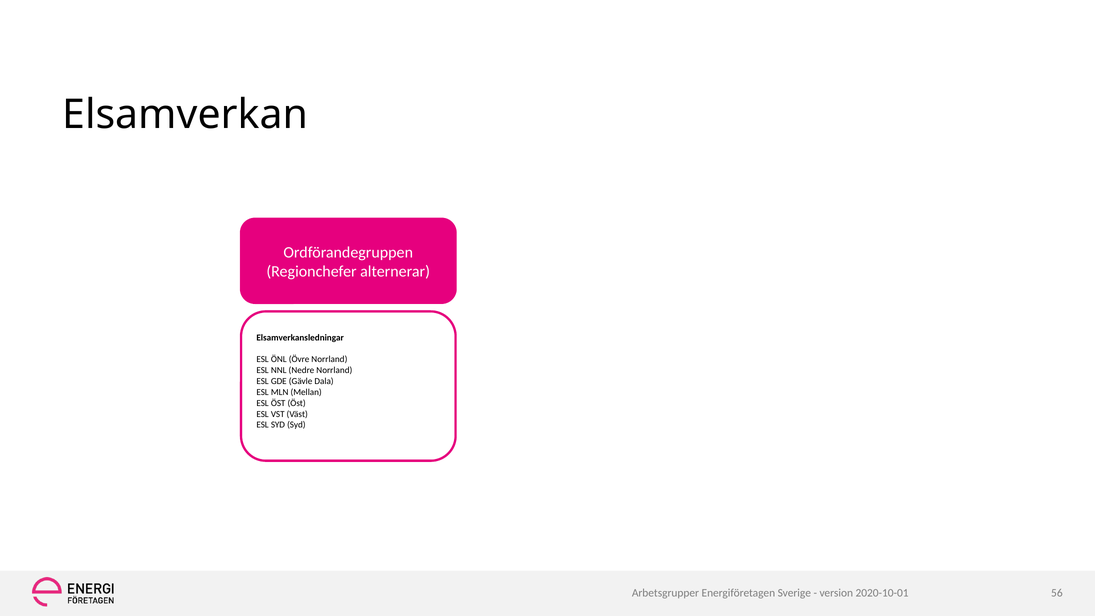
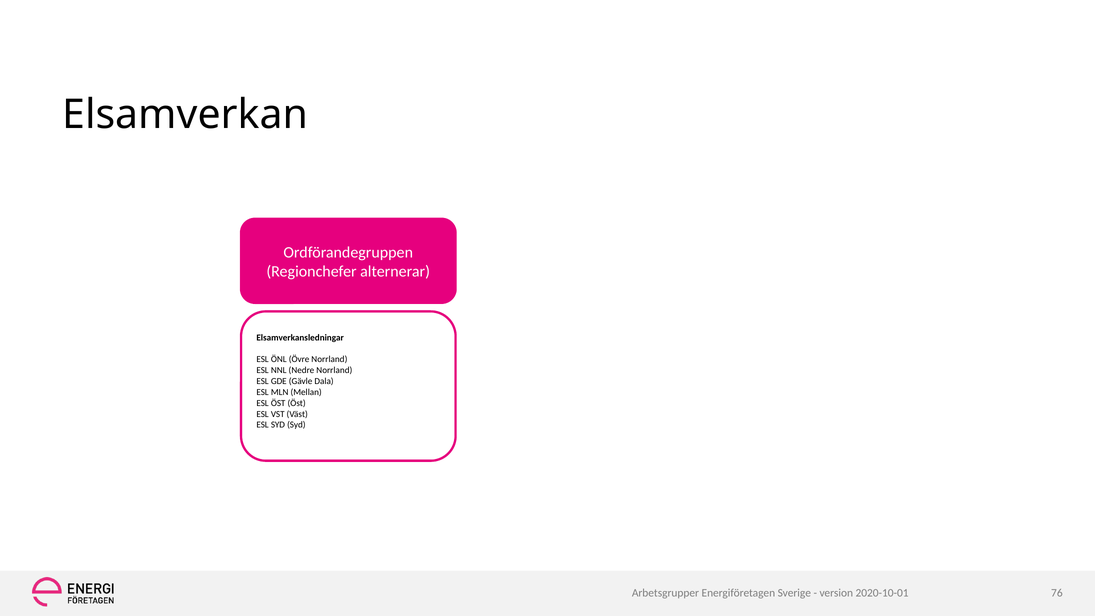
56: 56 -> 76
